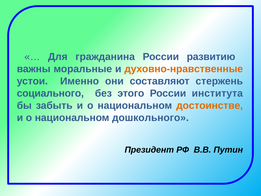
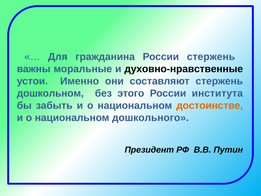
России развитию: развитию -> стержень
духовно-нравственные colour: orange -> black
социального: социального -> дошкольном
